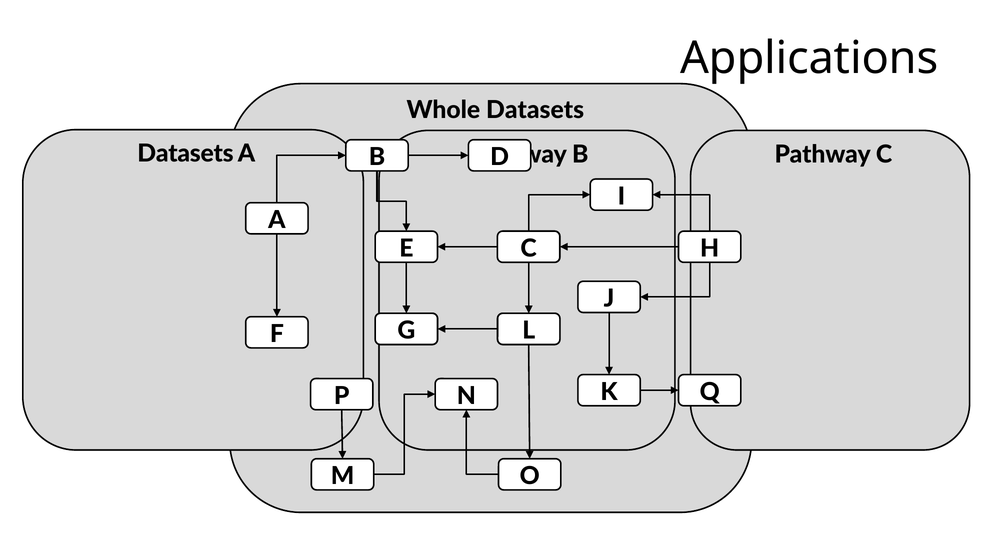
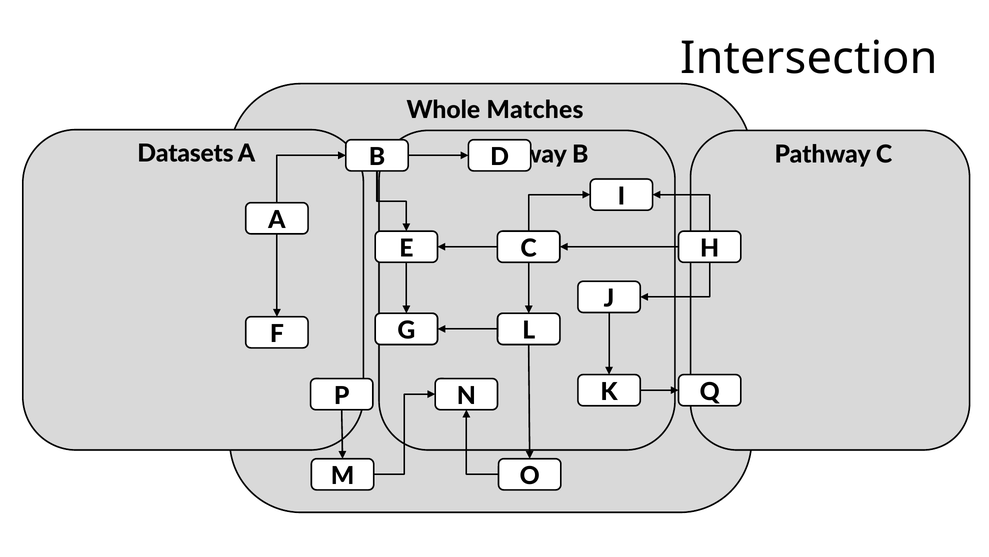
Applications: Applications -> Intersection
Whole Datasets: Datasets -> Matches
